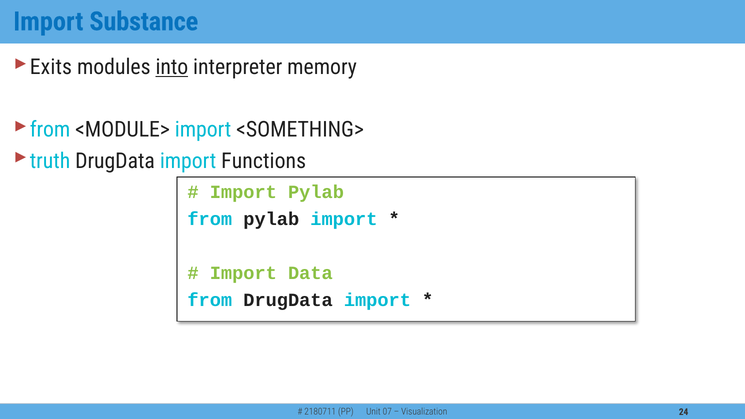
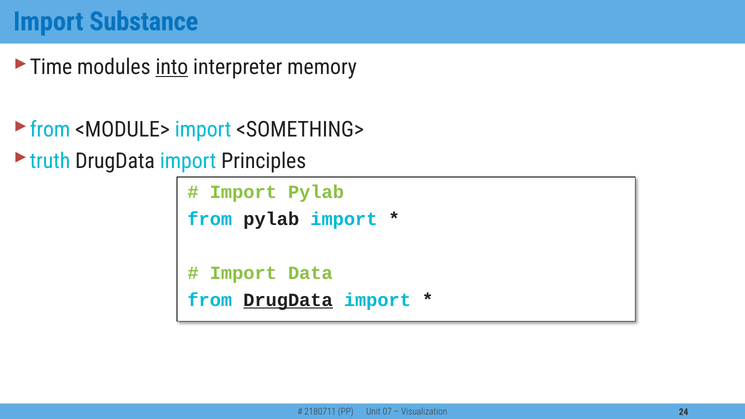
Exits: Exits -> Time
Functions: Functions -> Principles
DrugData at (288, 300) underline: none -> present
